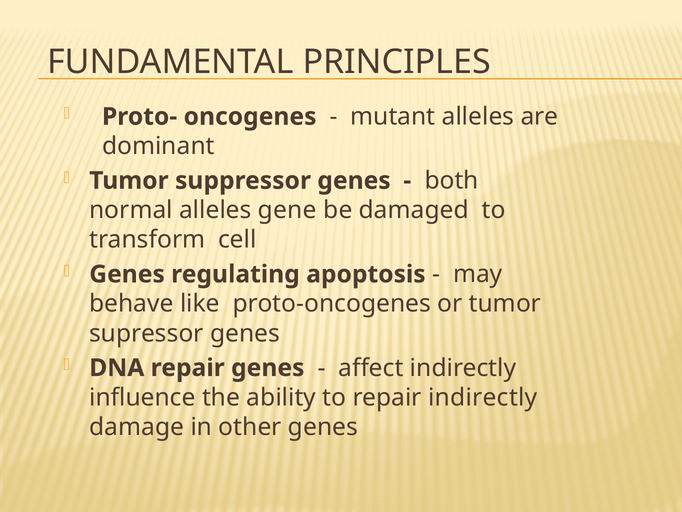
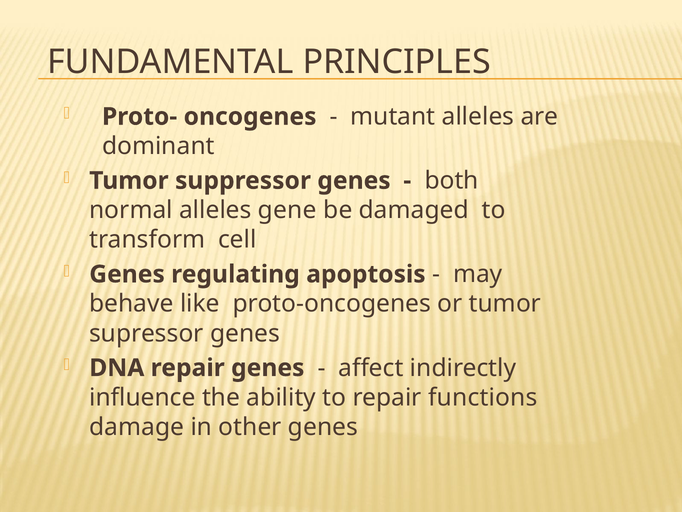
repair indirectly: indirectly -> functions
